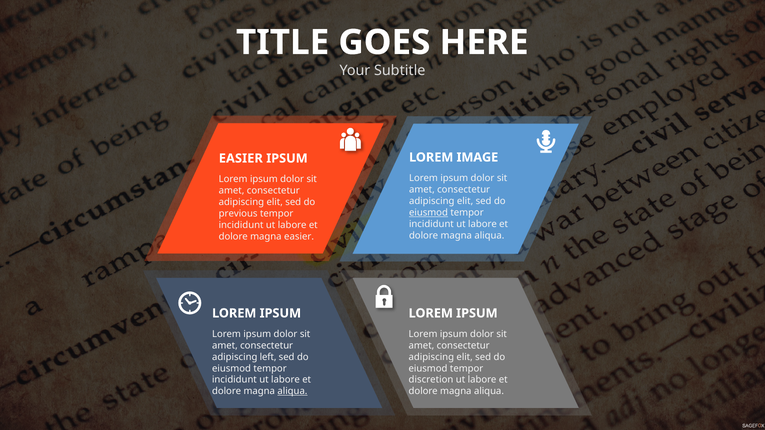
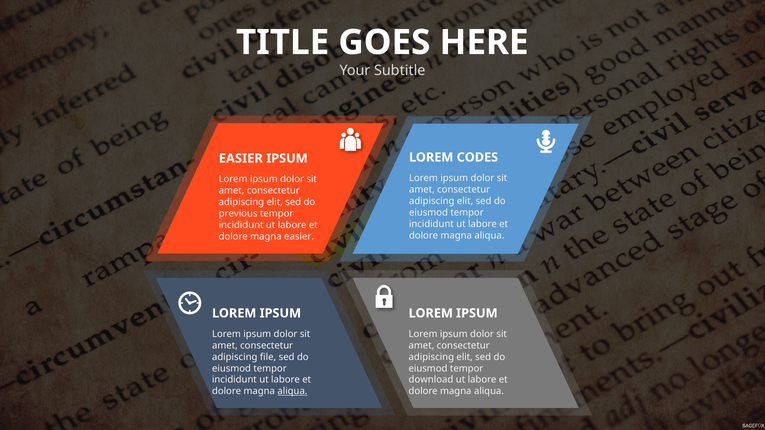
IMAGE: IMAGE -> CODES
eiusmod at (428, 213) underline: present -> none
left: left -> file
discretion: discretion -> download
